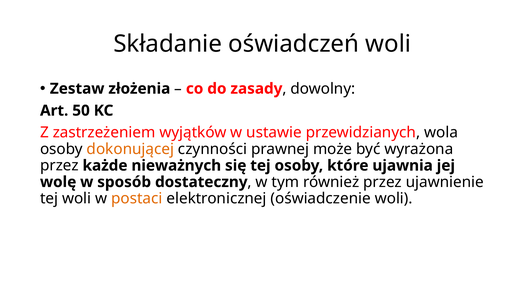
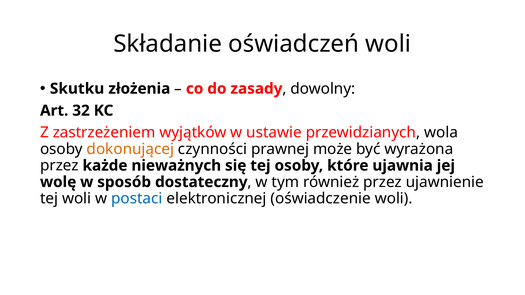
Zestaw: Zestaw -> Skutku
50: 50 -> 32
postaci colour: orange -> blue
